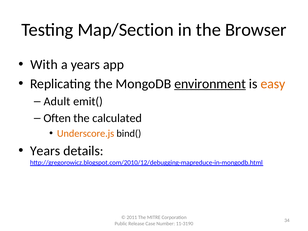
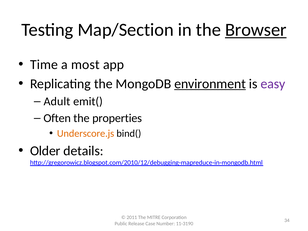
Browser underline: none -> present
With: With -> Time
a years: years -> most
easy colour: orange -> purple
calculated: calculated -> properties
Years at (45, 151): Years -> Older
